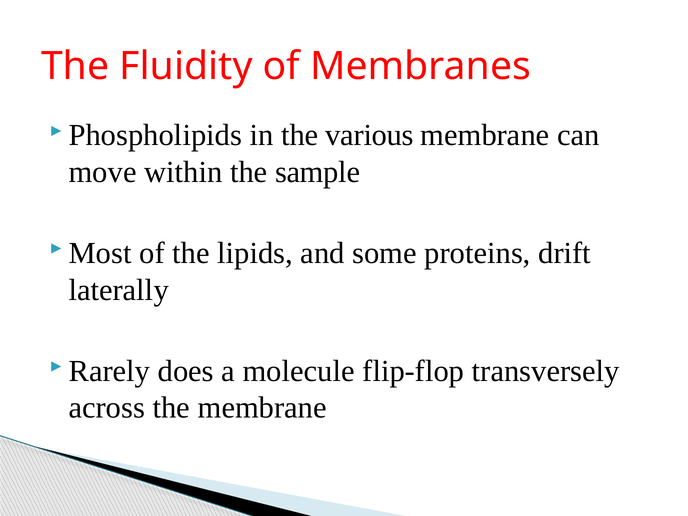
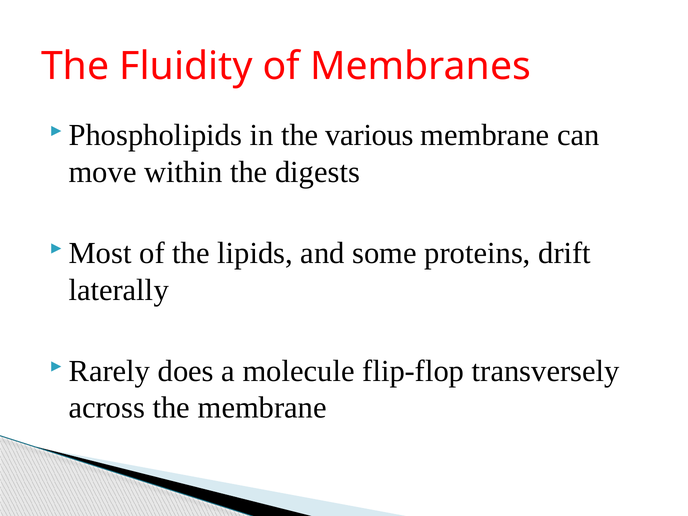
sample: sample -> digests
